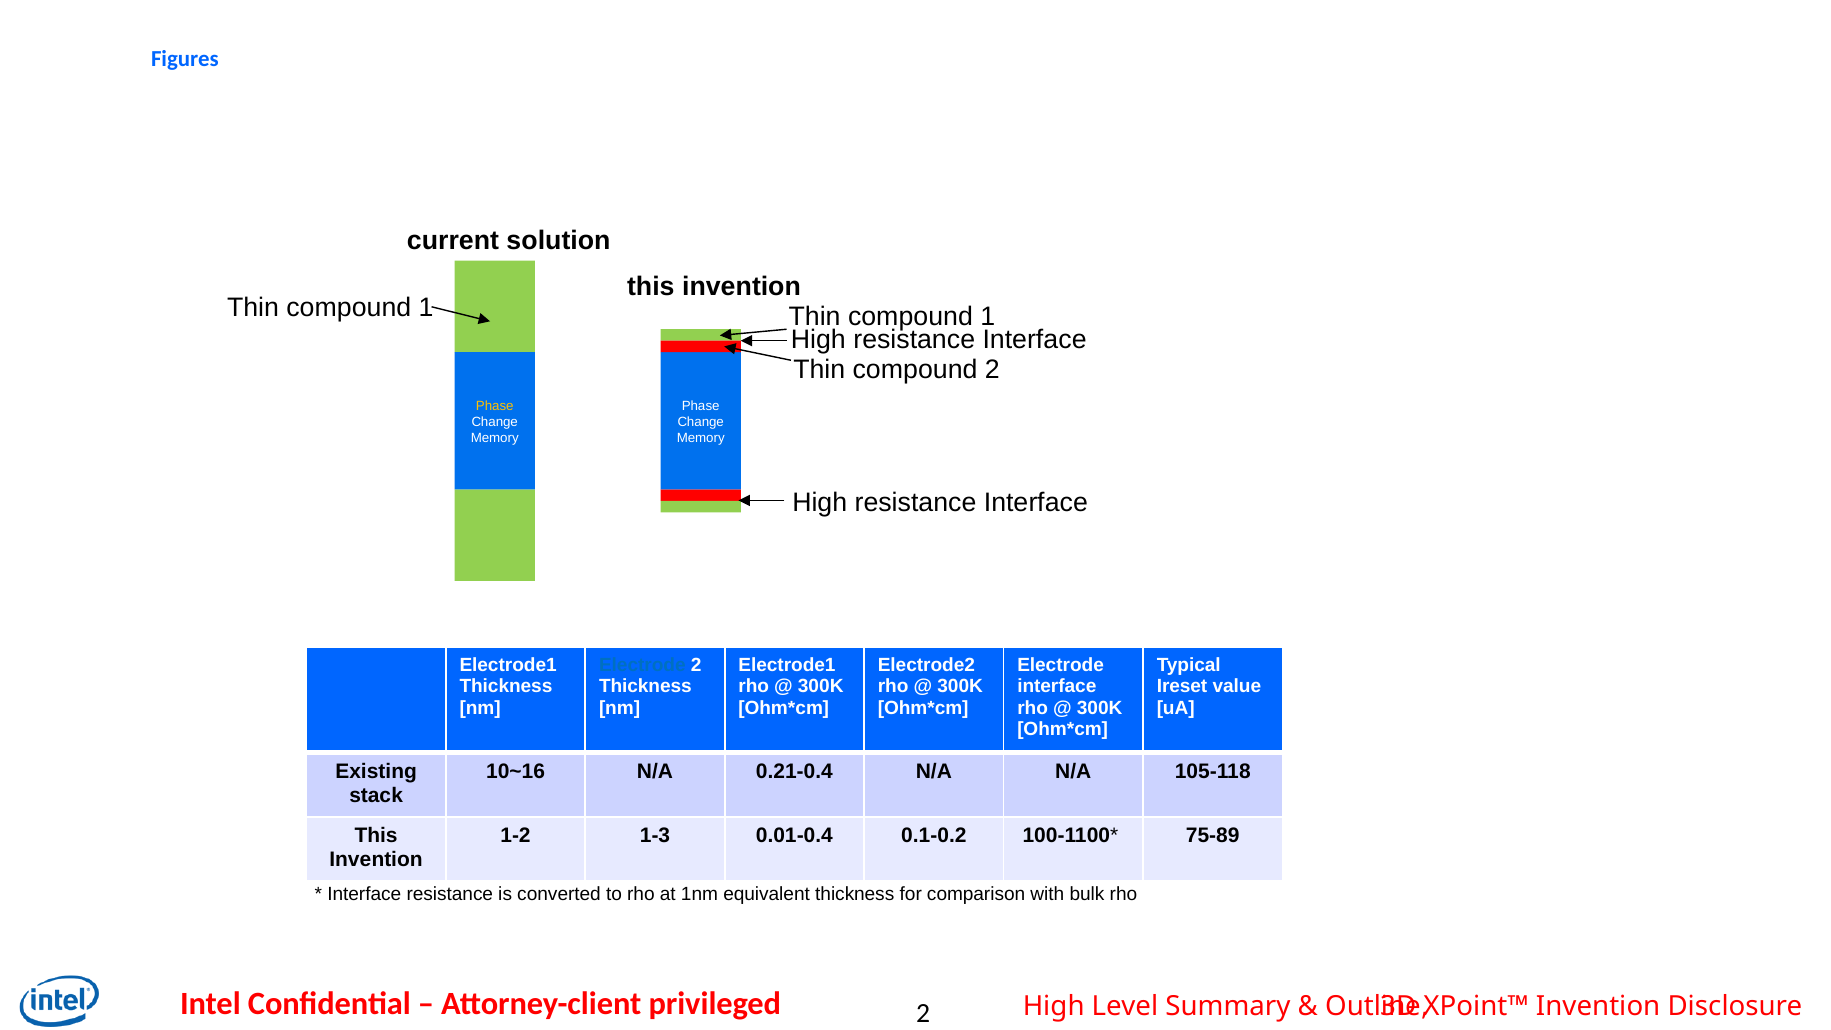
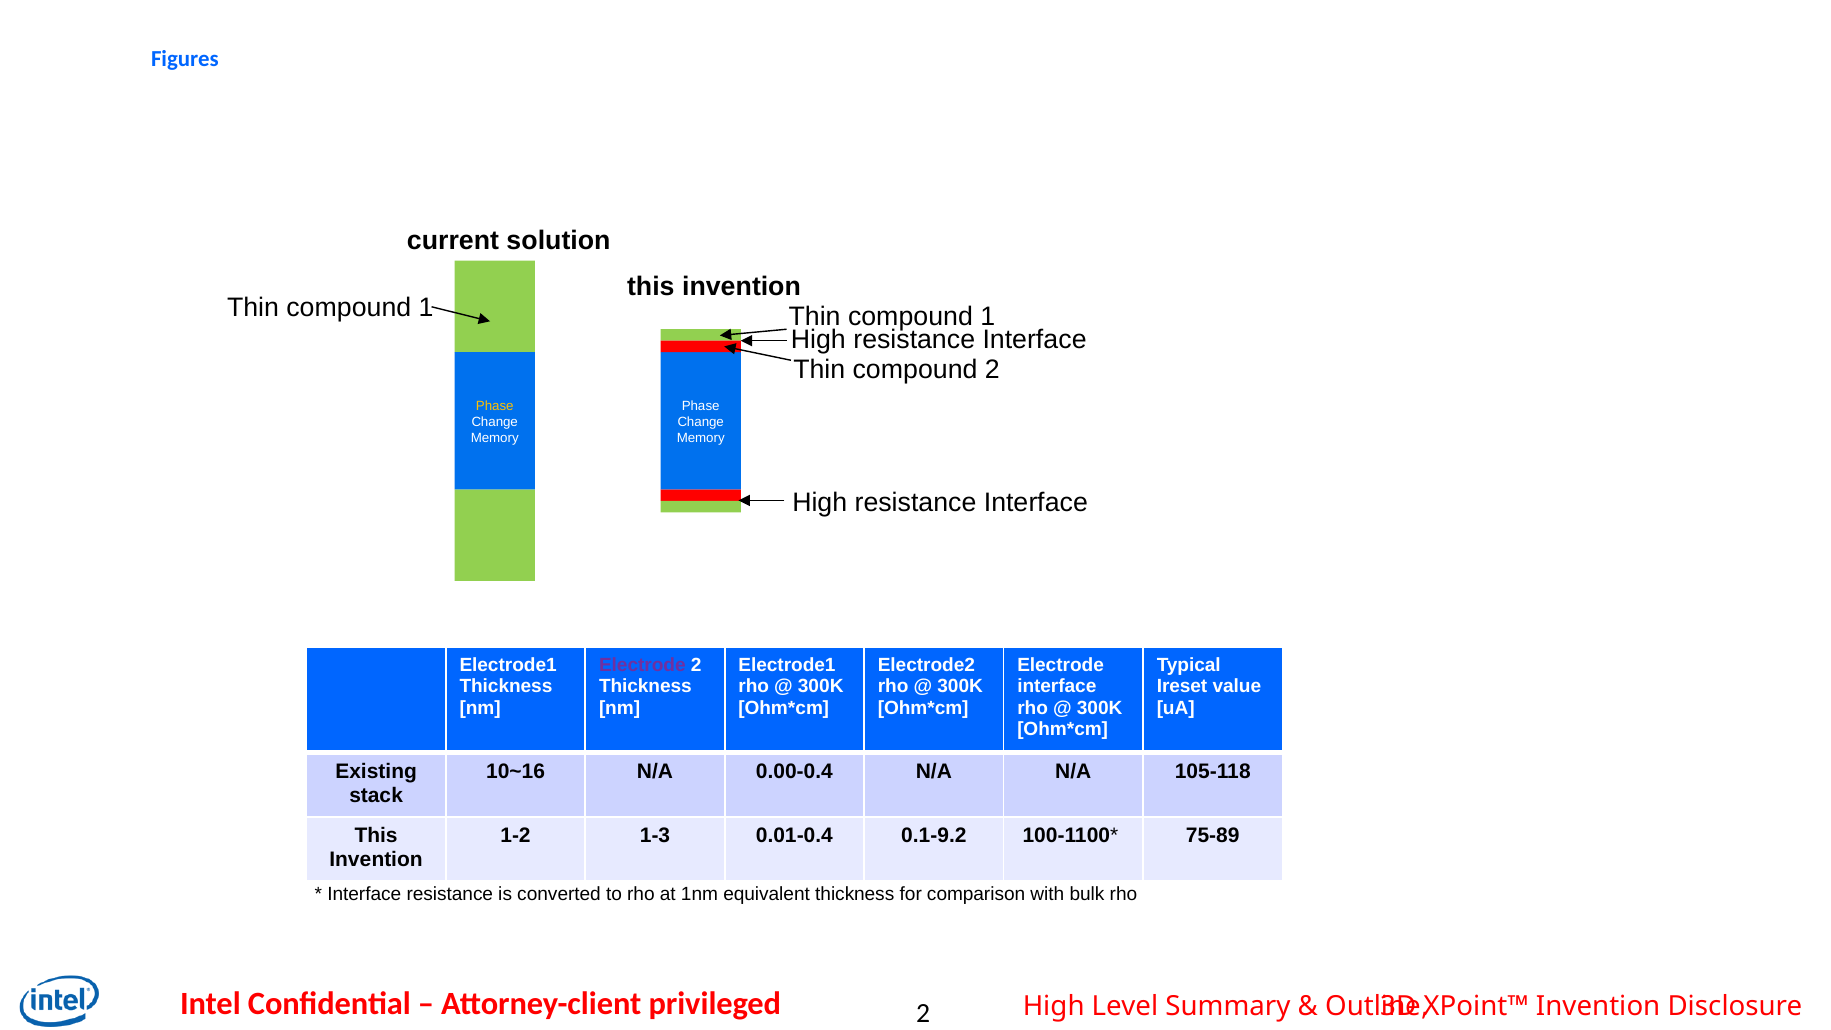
Electrode at (642, 665) colour: blue -> purple
0.21-0.4: 0.21-0.4 -> 0.00-0.4
0.1-0.2: 0.1-0.2 -> 0.1-9.2
